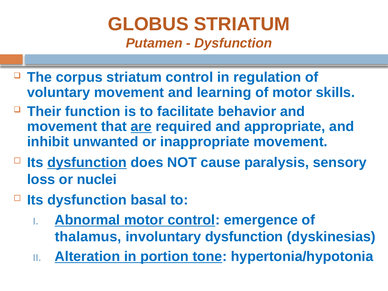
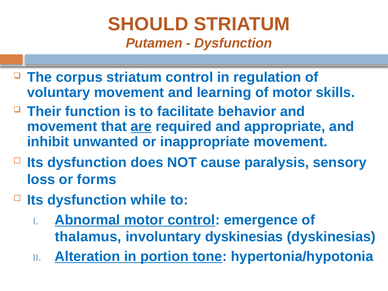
GLOBUS: GLOBUS -> SHOULD
dysfunction at (87, 163) underline: present -> none
nuclei: nuclei -> forms
basal: basal -> while
involuntary dysfunction: dysfunction -> dyskinesias
